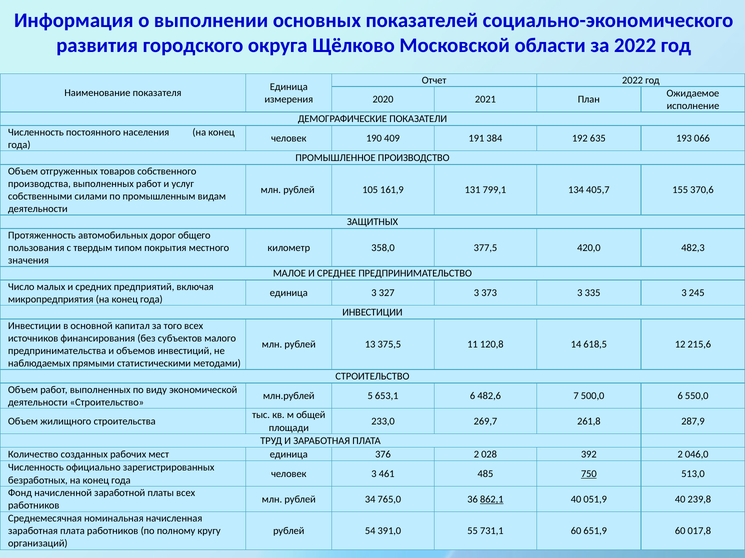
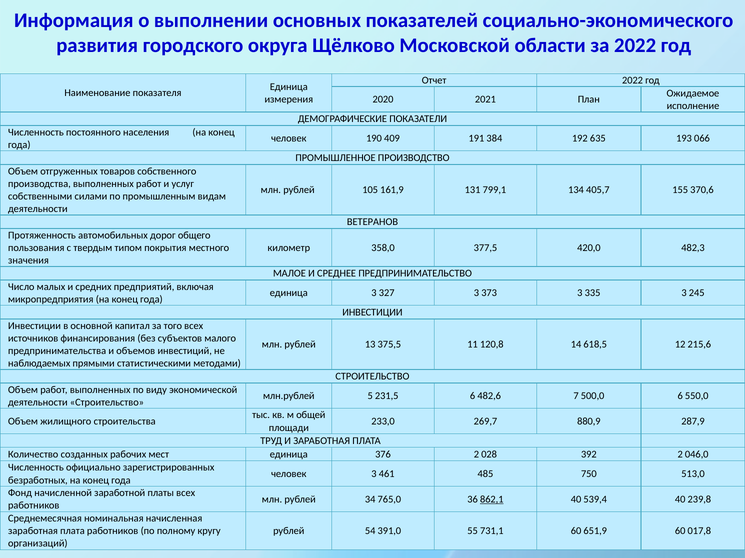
ЗАЩИТНЫХ: ЗАЩИТНЫХ -> ВЕТЕРАНОВ
653,1: 653,1 -> 231,5
261,8: 261,8 -> 880,9
750 underline: present -> none
051,9: 051,9 -> 539,4
